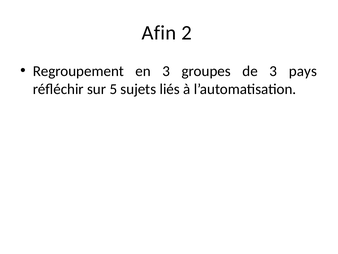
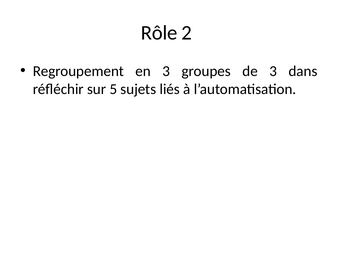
Afin: Afin -> Rôle
pays: pays -> dans
